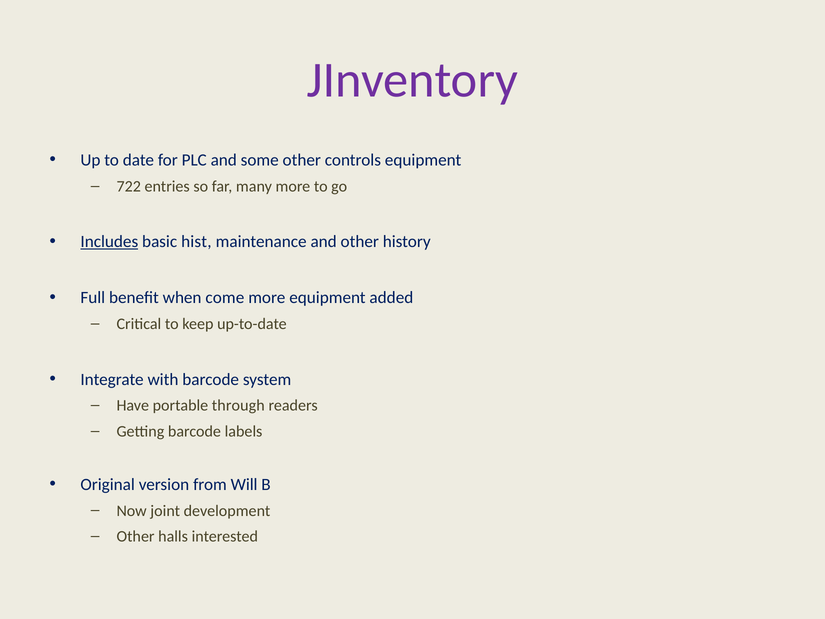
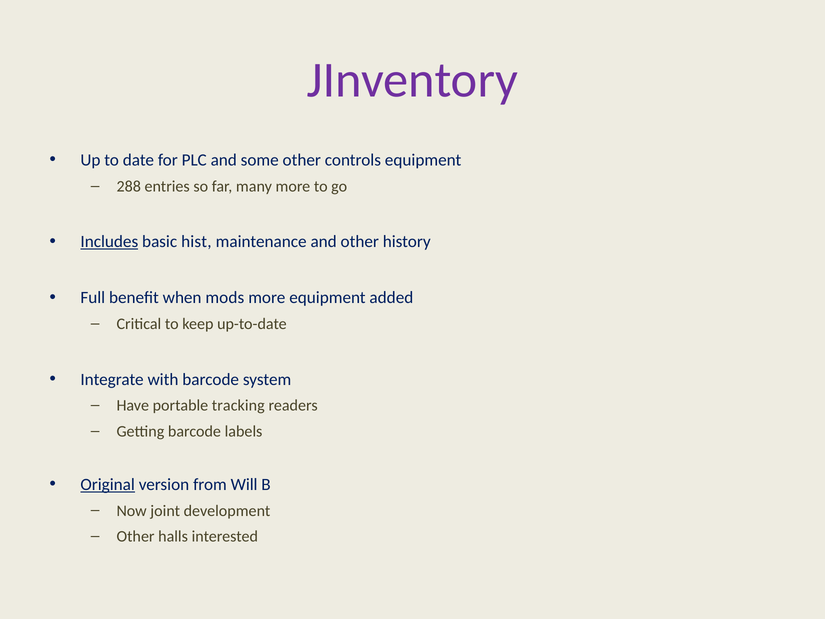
722: 722 -> 288
come: come -> mods
through: through -> tracking
Original underline: none -> present
